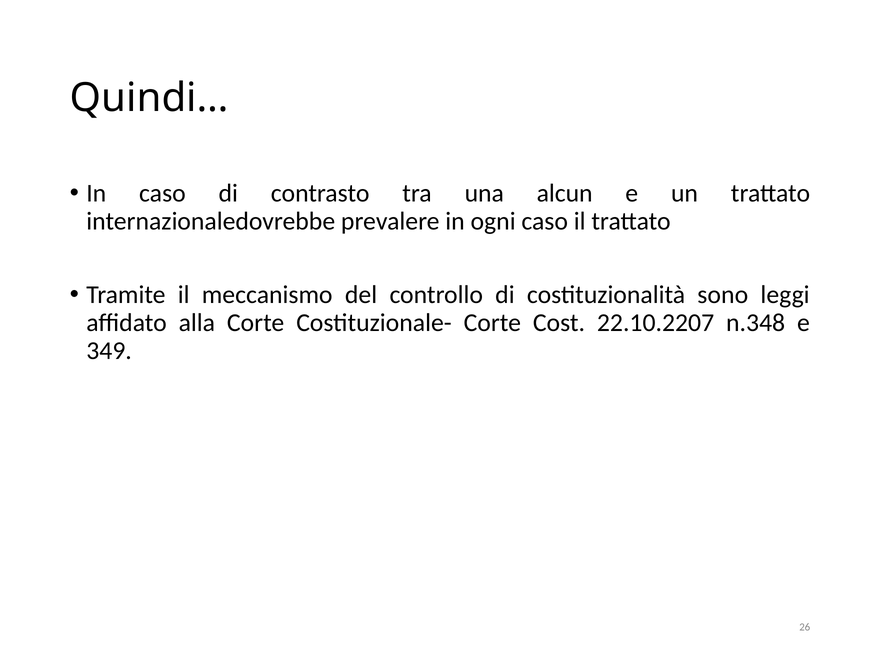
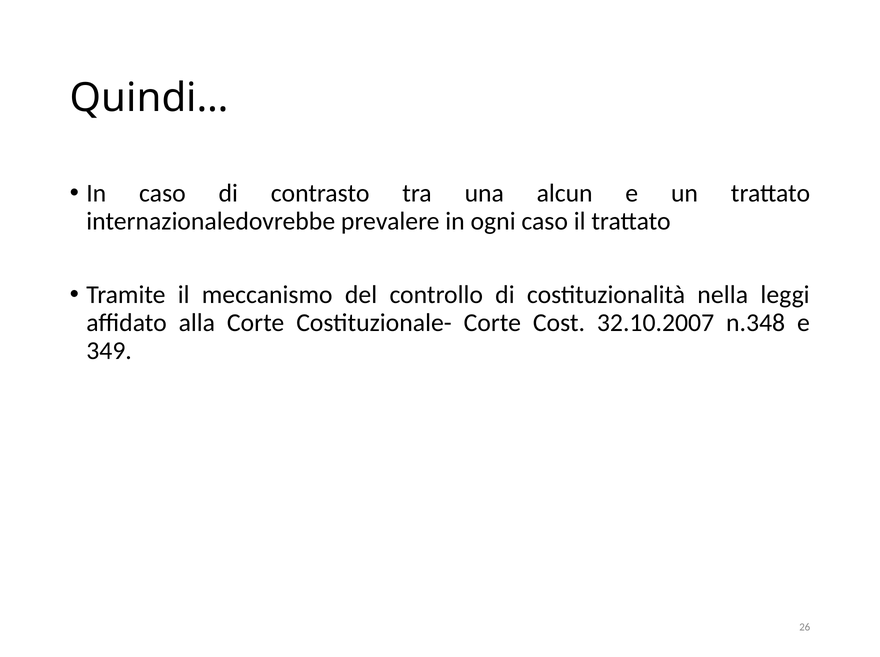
sono: sono -> nella
22.10.2207: 22.10.2207 -> 32.10.2007
